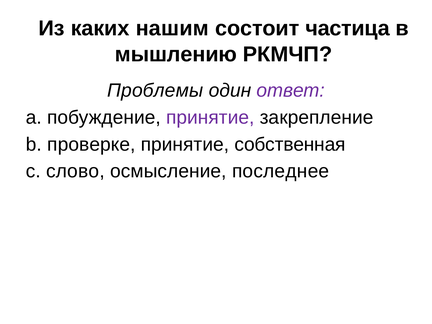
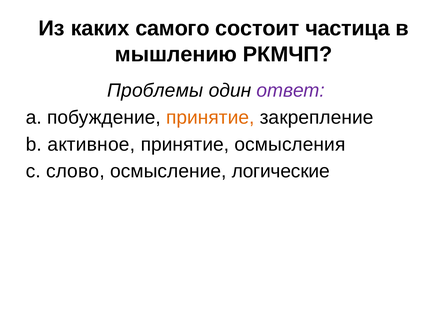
нашим: нашим -> самого
принятие at (210, 118) colour: purple -> orange
проверке: проверке -> активное
собственная: собственная -> осмысления
последнее: последнее -> логические
